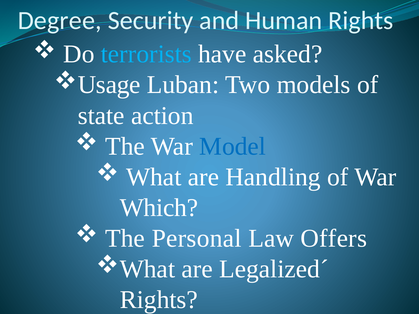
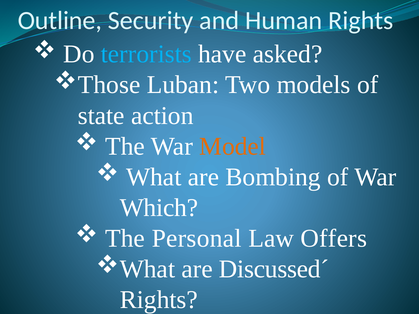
Degree: Degree -> Outline
Usage: Usage -> Those
Model colour: blue -> orange
Handling: Handling -> Bombing
Legalized´: Legalized´ -> Discussed´
